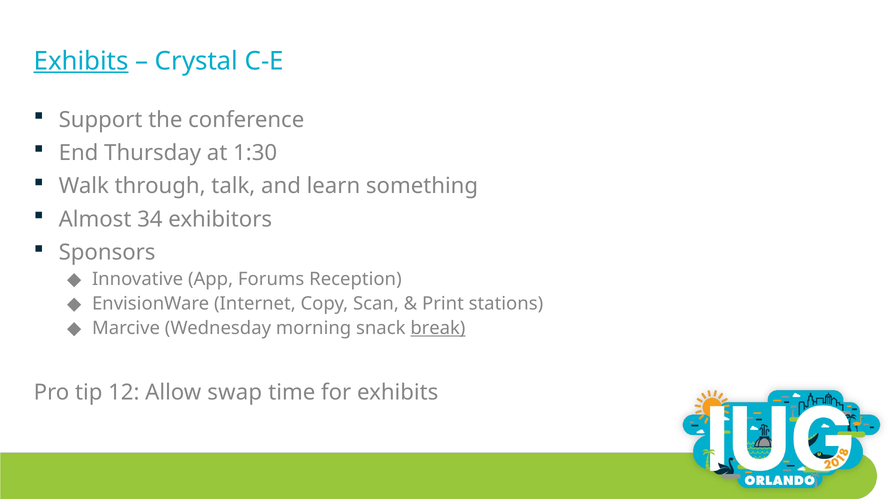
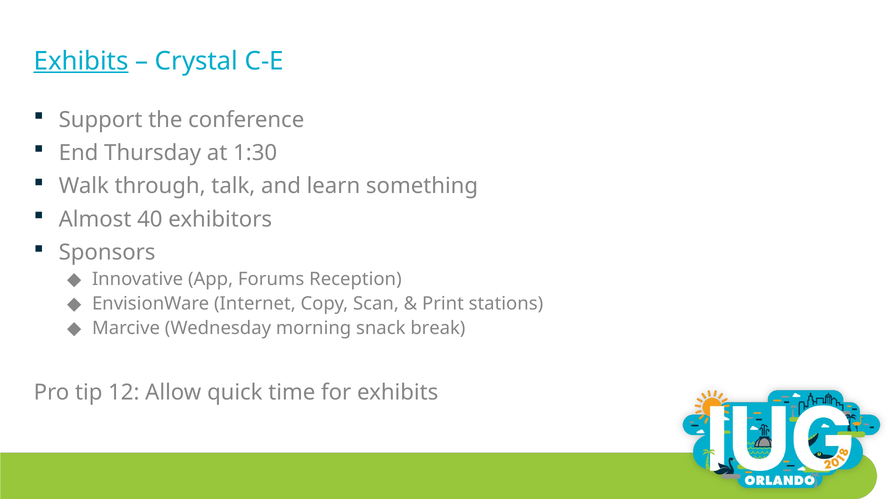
34: 34 -> 40
break underline: present -> none
swap: swap -> quick
